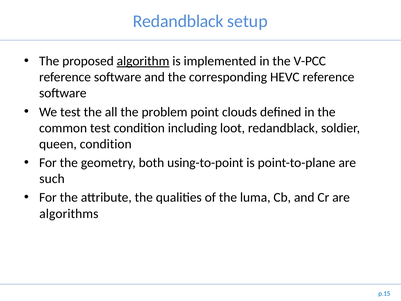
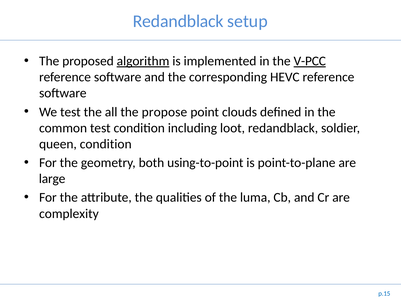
V-PCC underline: none -> present
problem: problem -> propose
such: such -> large
algorithms: algorithms -> complexity
